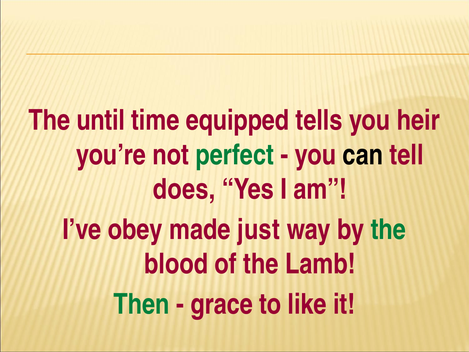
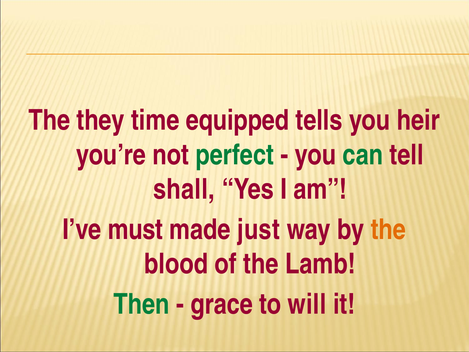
until: until -> they
can colour: black -> green
does: does -> shall
obey: obey -> must
the at (388, 229) colour: green -> orange
like: like -> will
